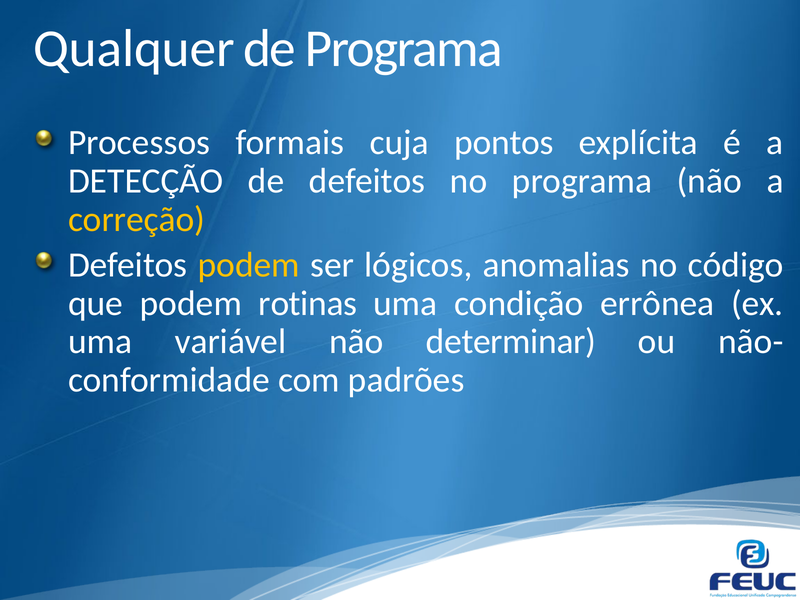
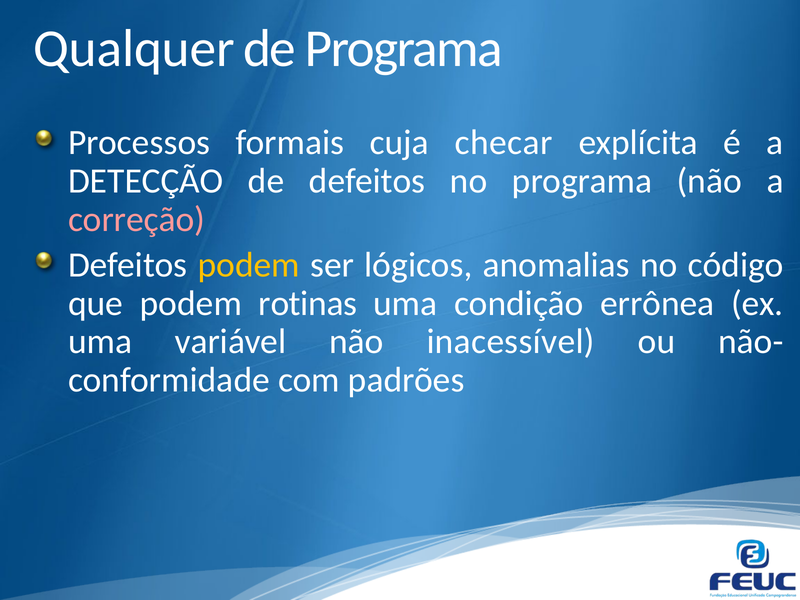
pontos: pontos -> checar
correção colour: yellow -> pink
determinar: determinar -> inacessível
